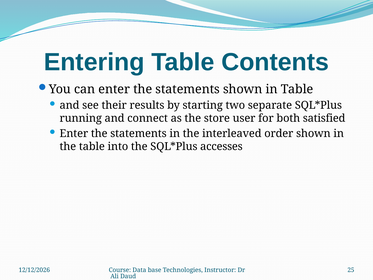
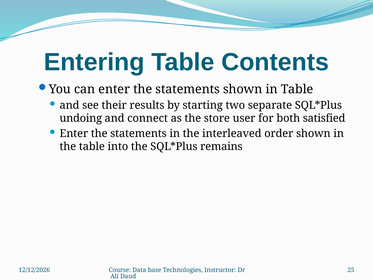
running: running -> undoing
accesses: accesses -> remains
